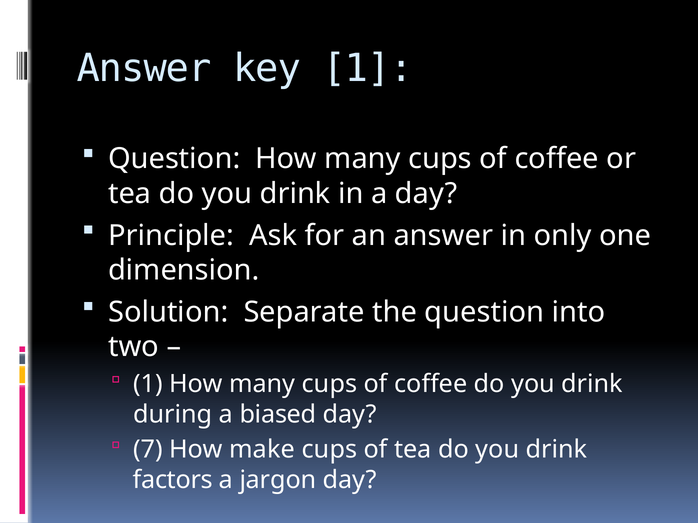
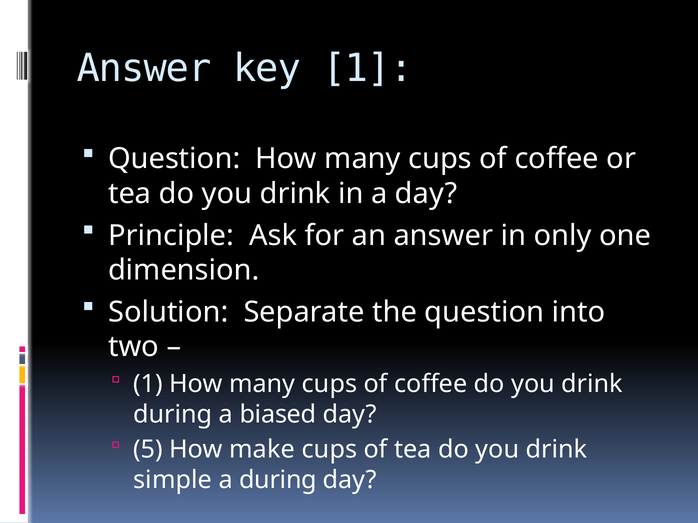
7: 7 -> 5
factors: factors -> simple
a jargon: jargon -> during
